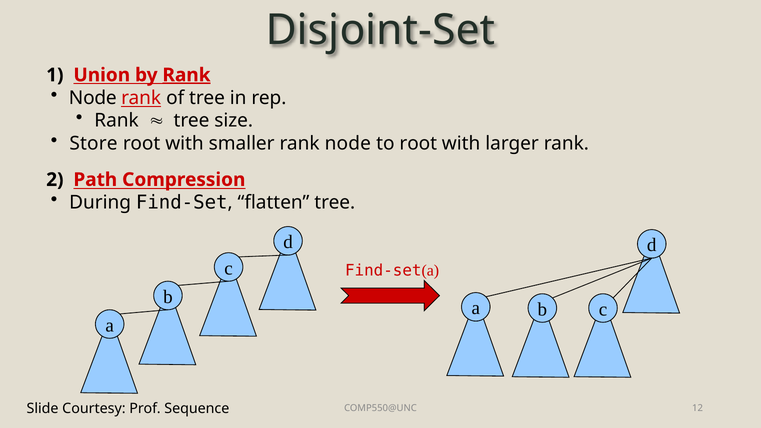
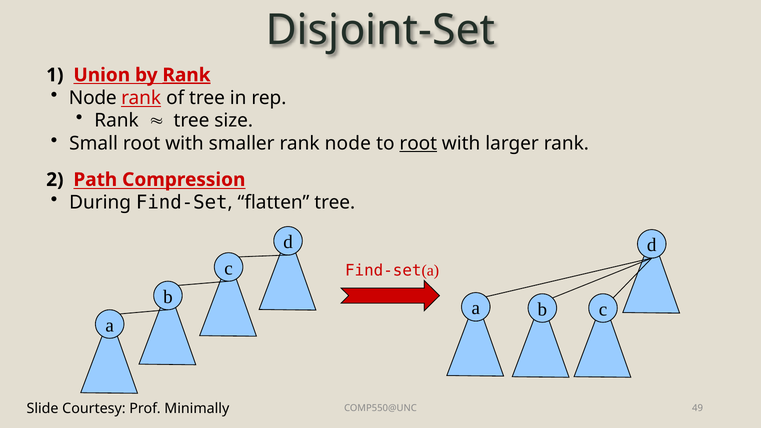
Store: Store -> Small
root at (418, 144) underline: none -> present
Sequence: Sequence -> Minimally
12: 12 -> 49
